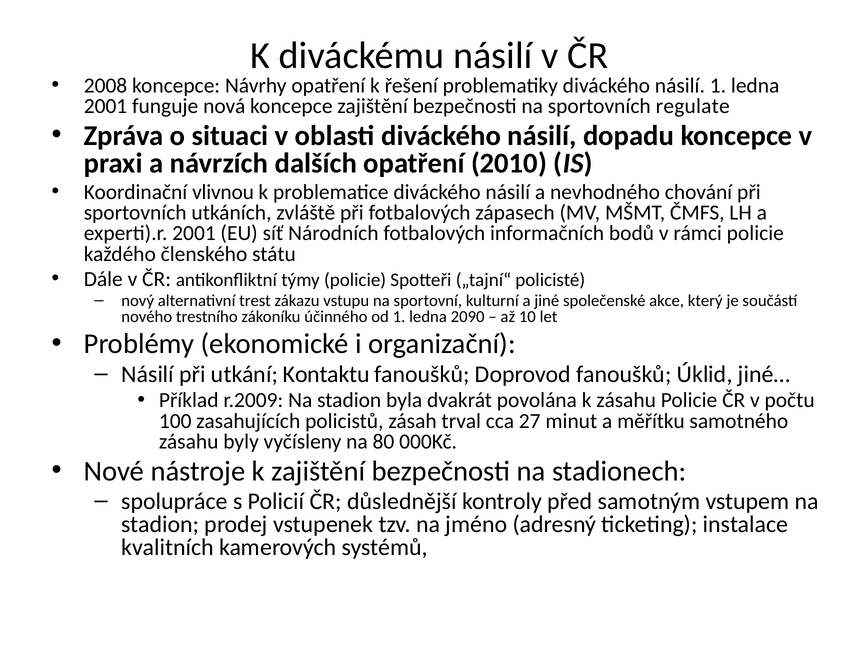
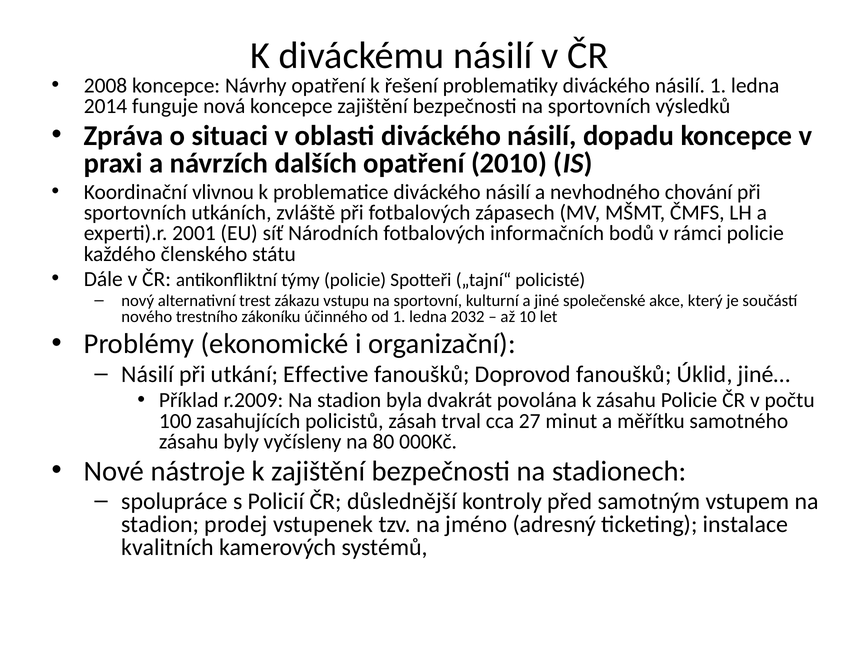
2001 at (106, 106): 2001 -> 2014
regulate: regulate -> výsledků
2090: 2090 -> 2032
Kontaktu: Kontaktu -> Effective
